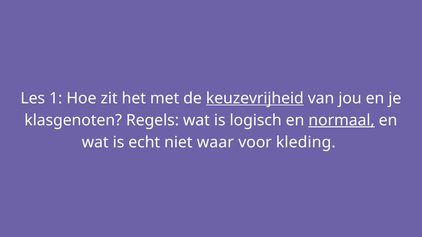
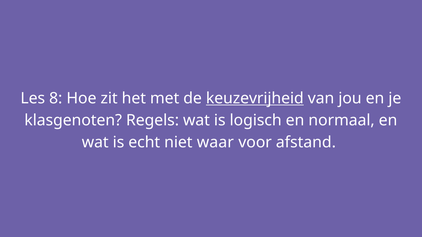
1: 1 -> 8
normaal underline: present -> none
kleding: kleding -> afstand
